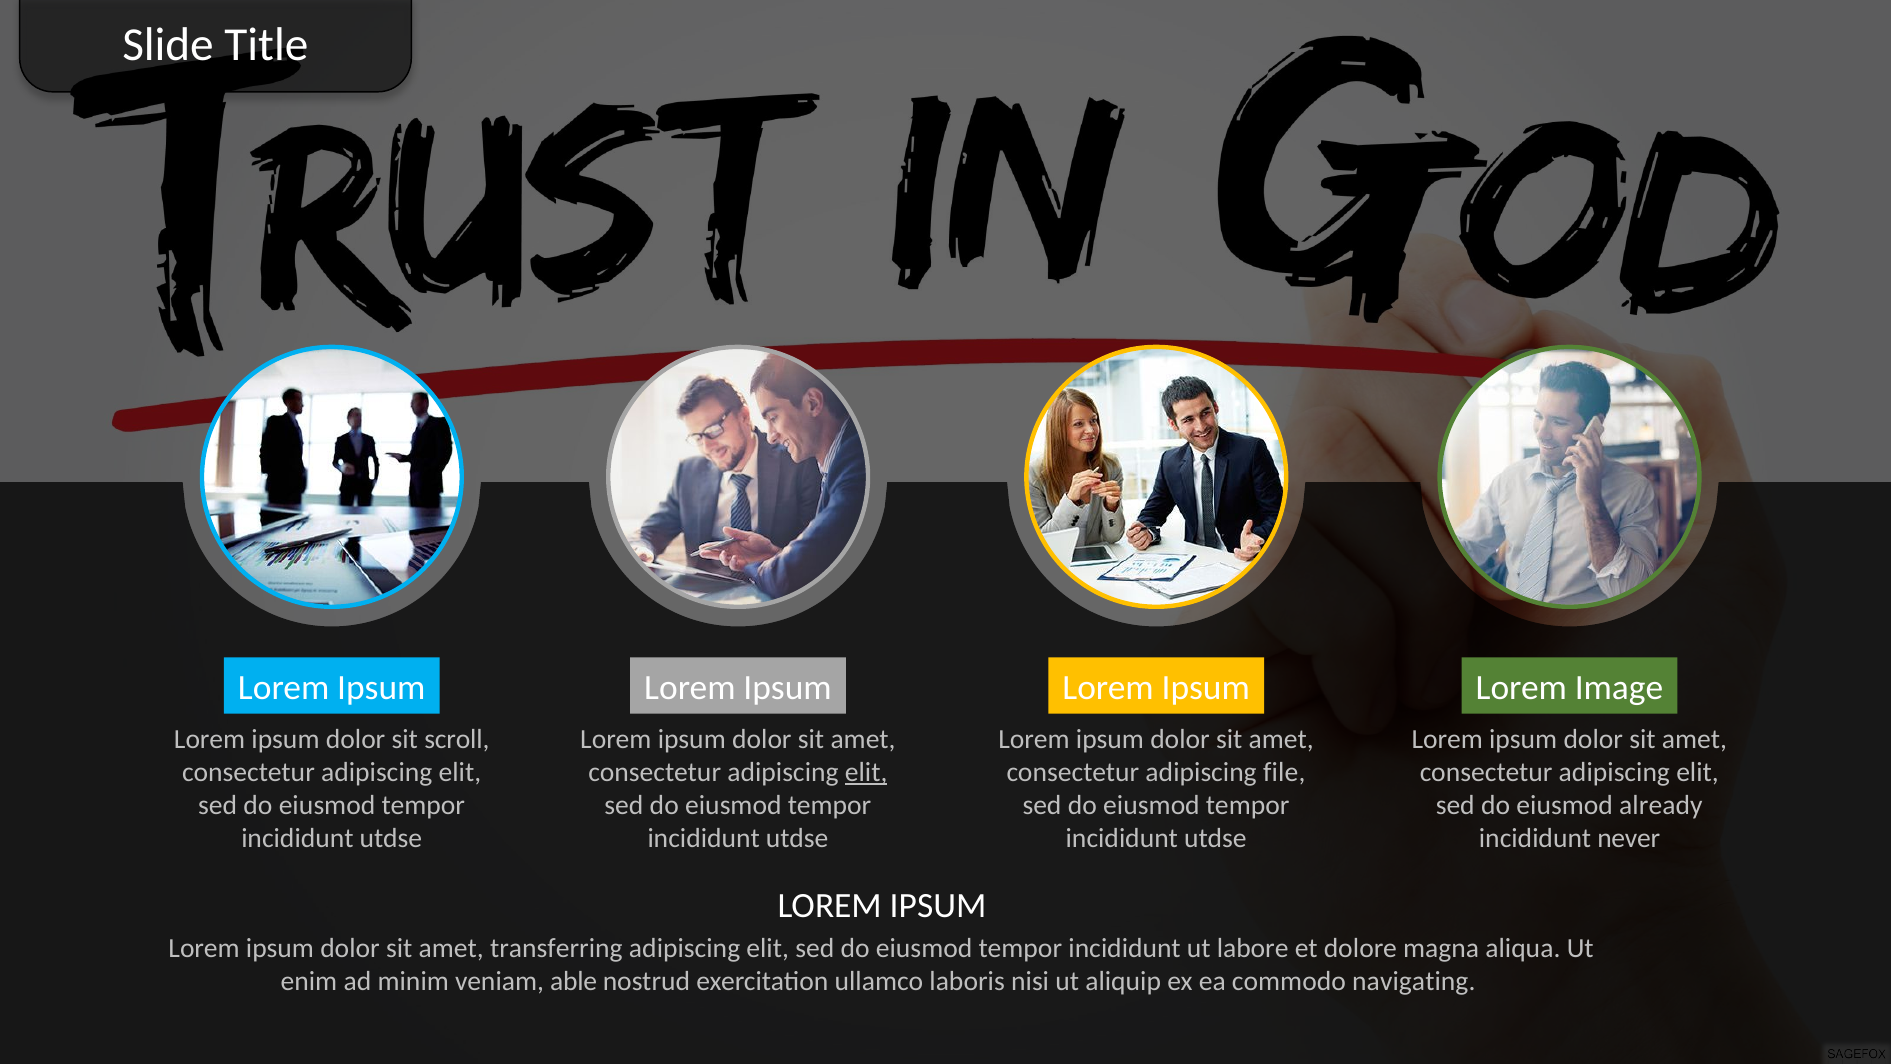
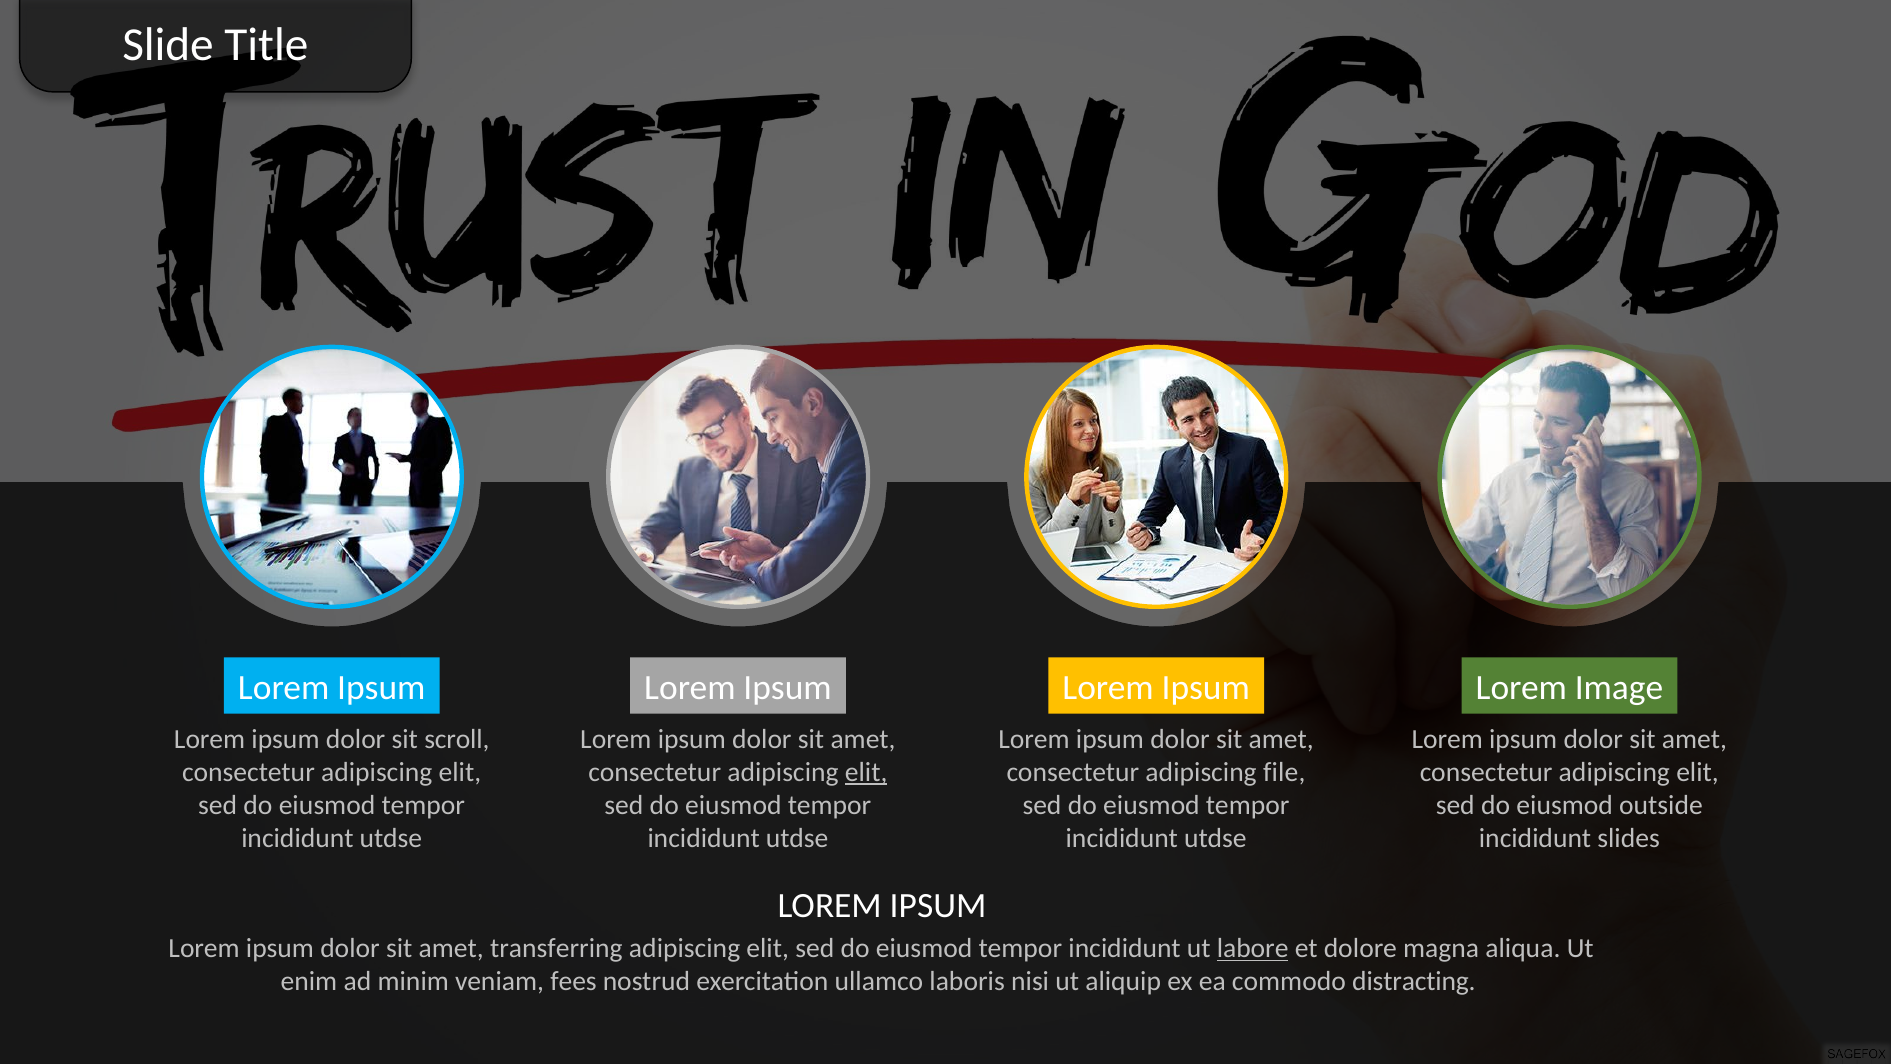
already: already -> outside
never: never -> slides
labore underline: none -> present
able: able -> fees
navigating: navigating -> distracting
